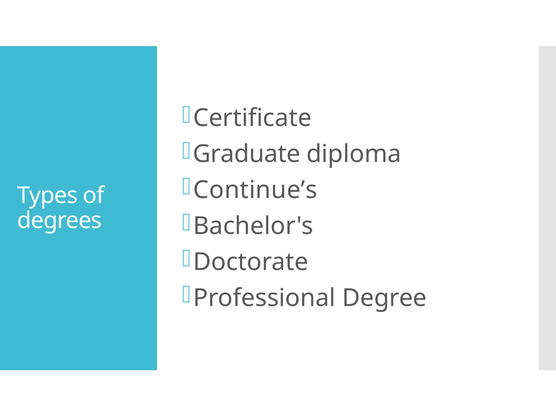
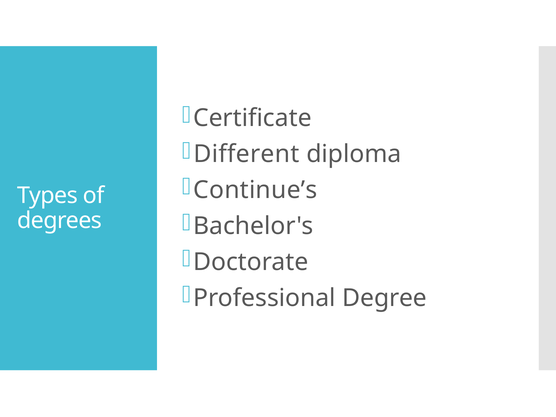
Graduate: Graduate -> Different
